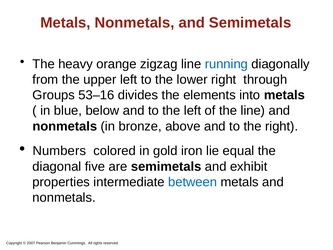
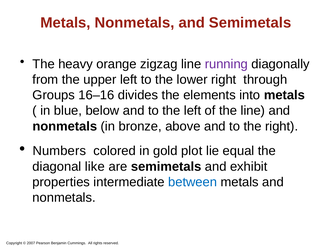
running colour: blue -> purple
53–16: 53–16 -> 16–16
iron: iron -> plot
five: five -> like
